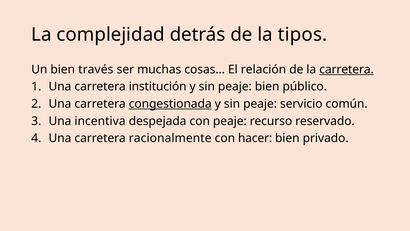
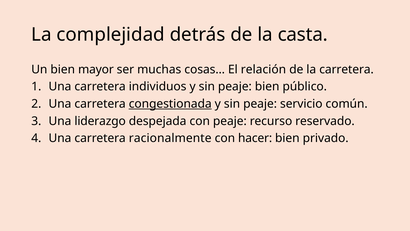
tipos: tipos -> casta
través: través -> mayor
carretera at (347, 69) underline: present -> none
institución: institución -> individuos
incentiva: incentiva -> liderazgo
